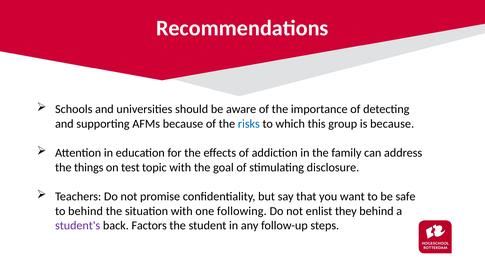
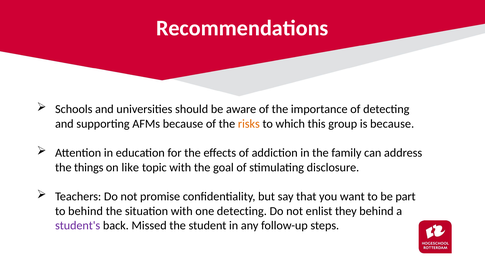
risks colour: blue -> orange
test: test -> like
safe: safe -> part
one following: following -> detecting
Factors: Factors -> Missed
